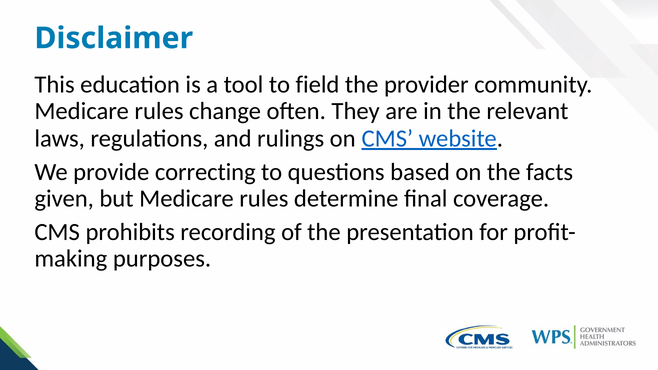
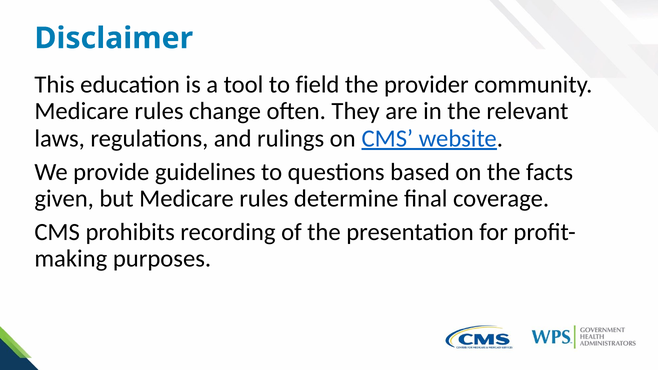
correcting: correcting -> guidelines
